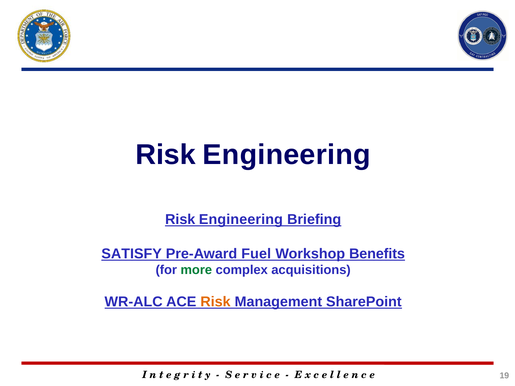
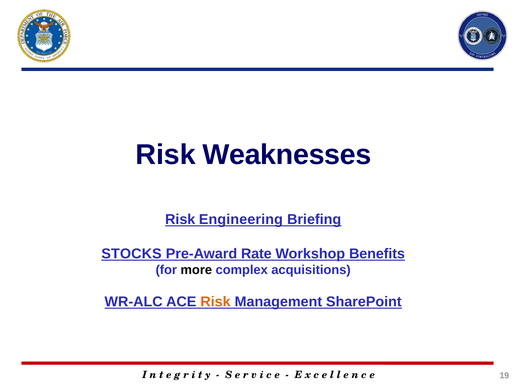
Engineering at (287, 155): Engineering -> Weaknesses
SATISFY: SATISFY -> STOCKS
Fuel: Fuel -> Rate
more colour: green -> black
